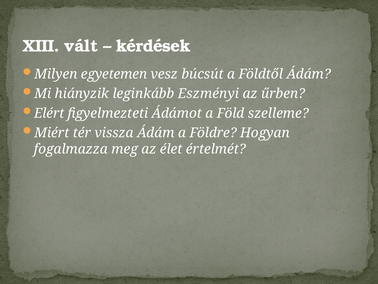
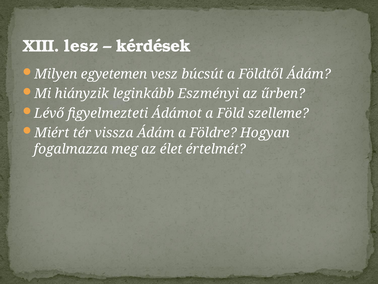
vált: vált -> lesz
Elért: Elért -> Lévő
